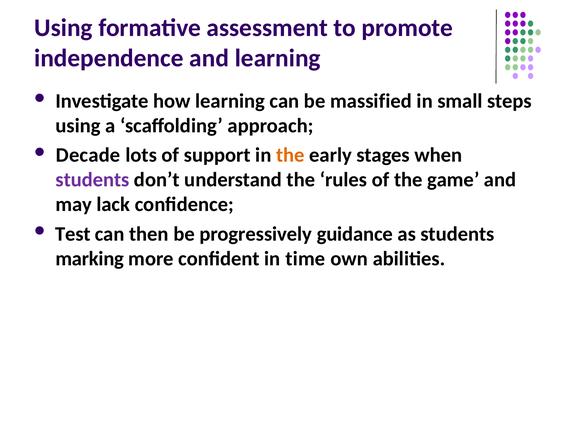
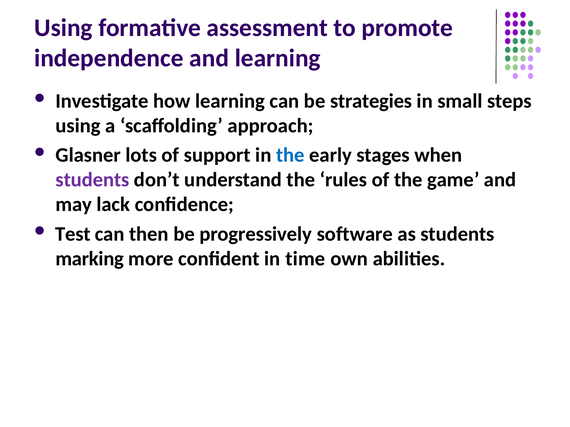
massified: massified -> strategies
Decade: Decade -> Glasner
the at (290, 155) colour: orange -> blue
guidance: guidance -> software
